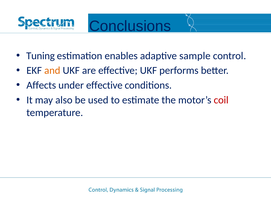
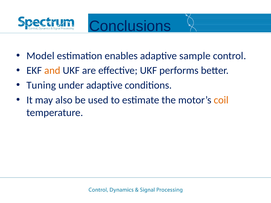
Tuning: Tuning -> Model
Affects: Affects -> Tuning
under effective: effective -> adaptive
coil colour: red -> orange
